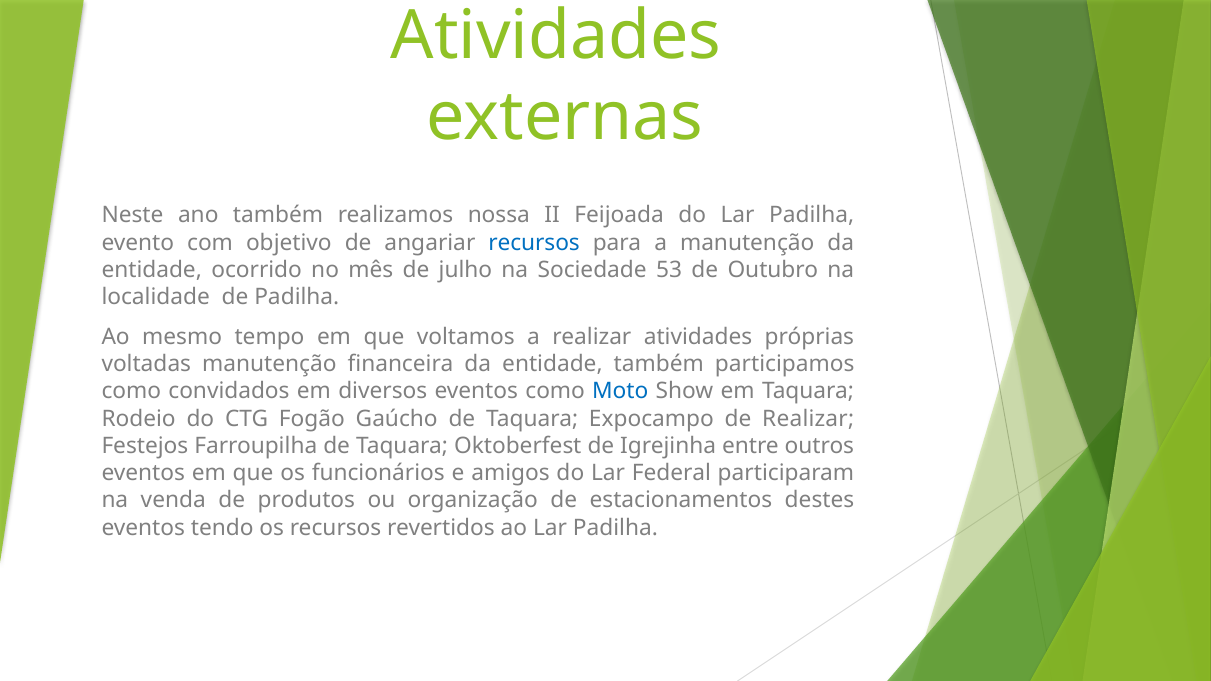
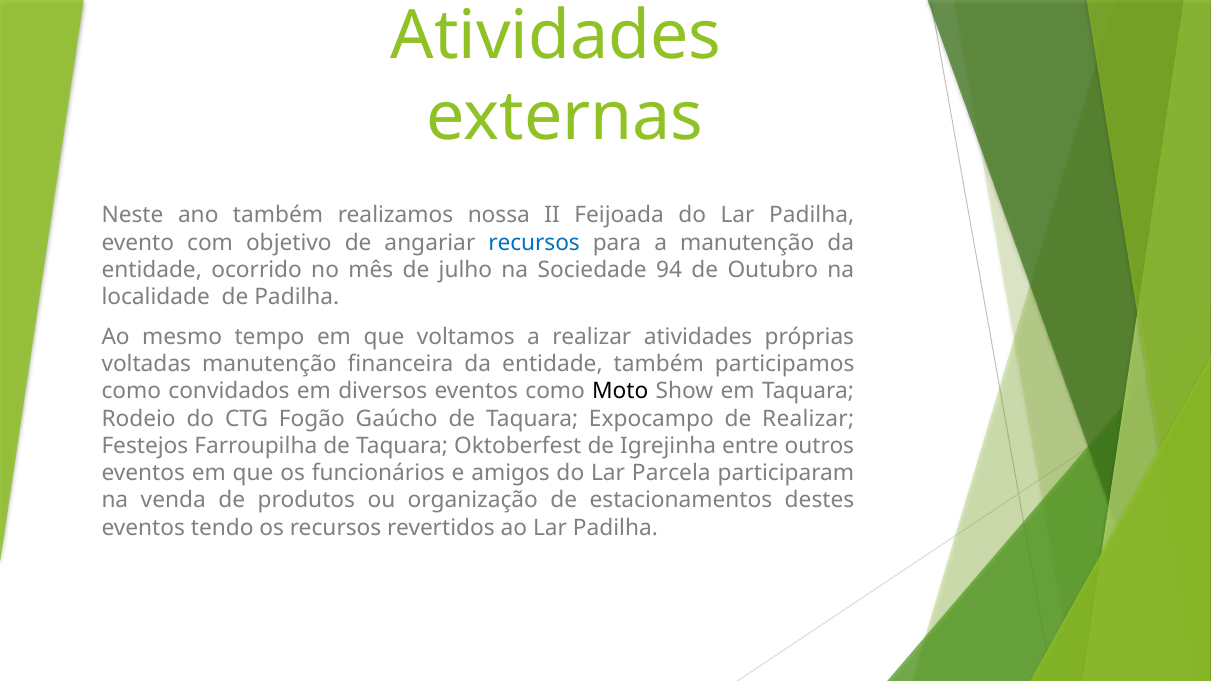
53: 53 -> 94
Moto colour: blue -> black
Federal: Federal -> Parcela
